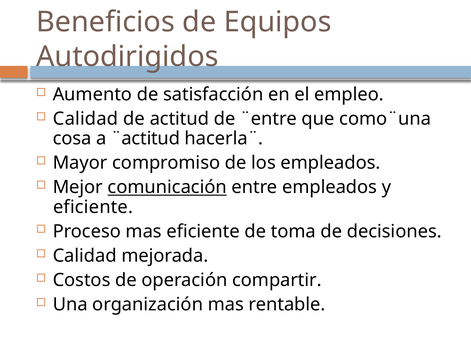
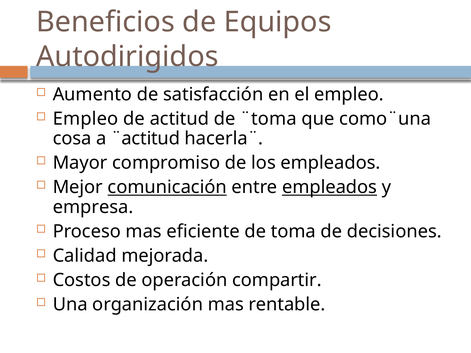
Calidad at (86, 119): Calidad -> Empleo
¨entre: ¨entre -> ¨toma
empleados at (330, 187) underline: none -> present
eficiente at (93, 207): eficiente -> empresa
